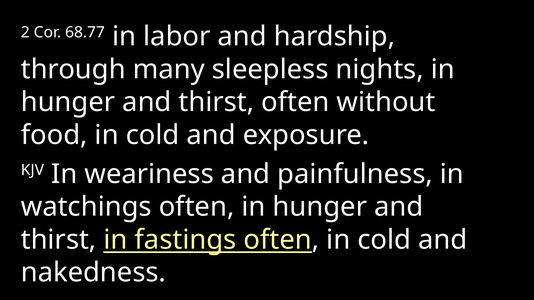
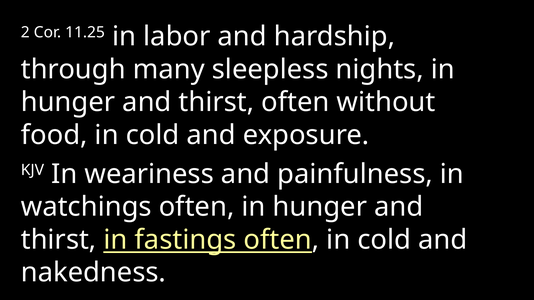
68.77: 68.77 -> 11.25
